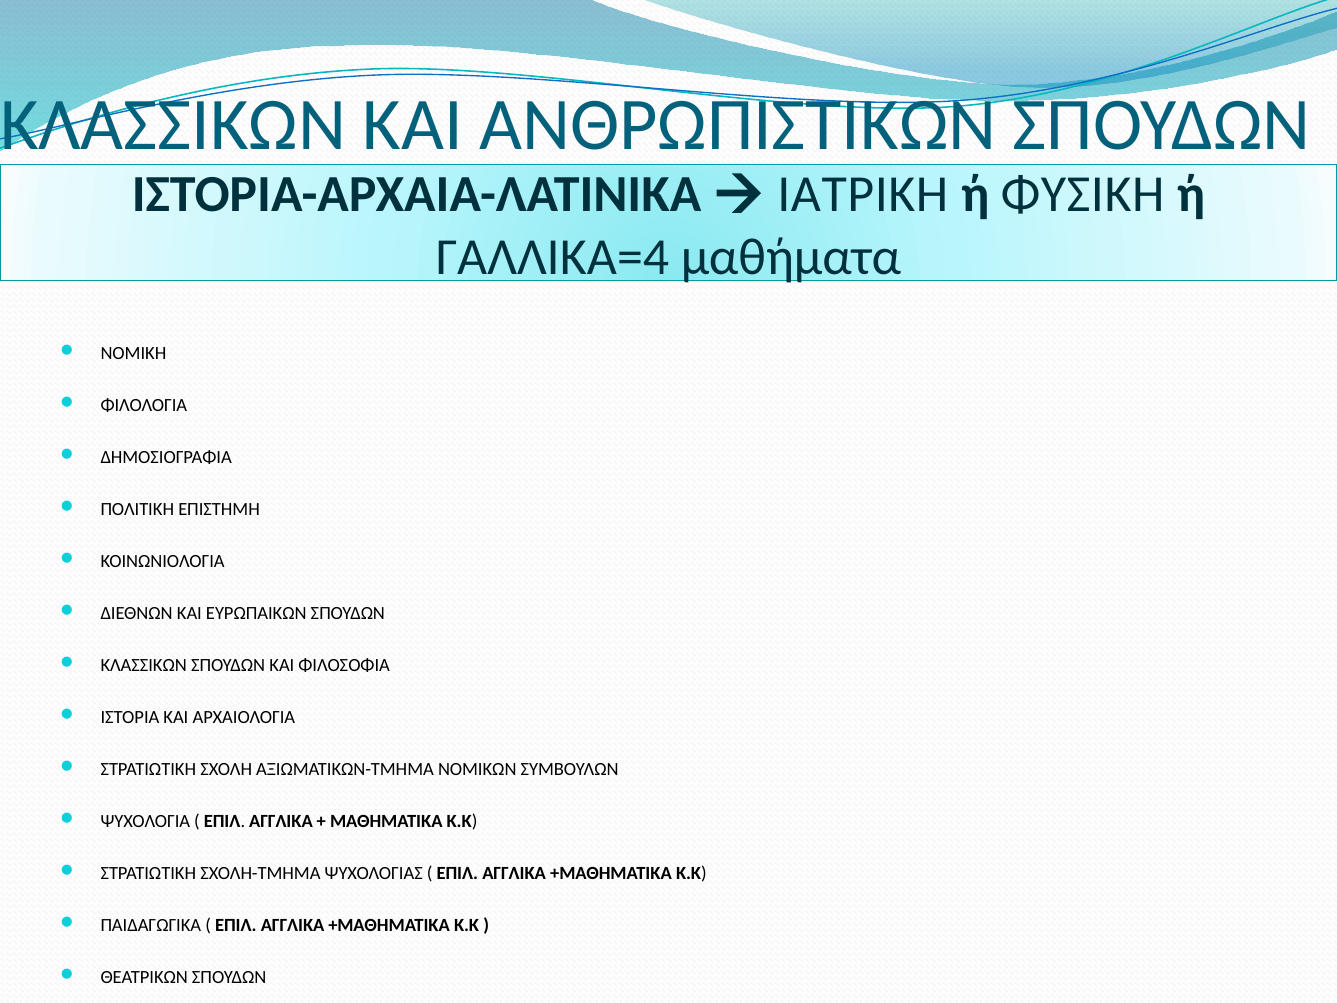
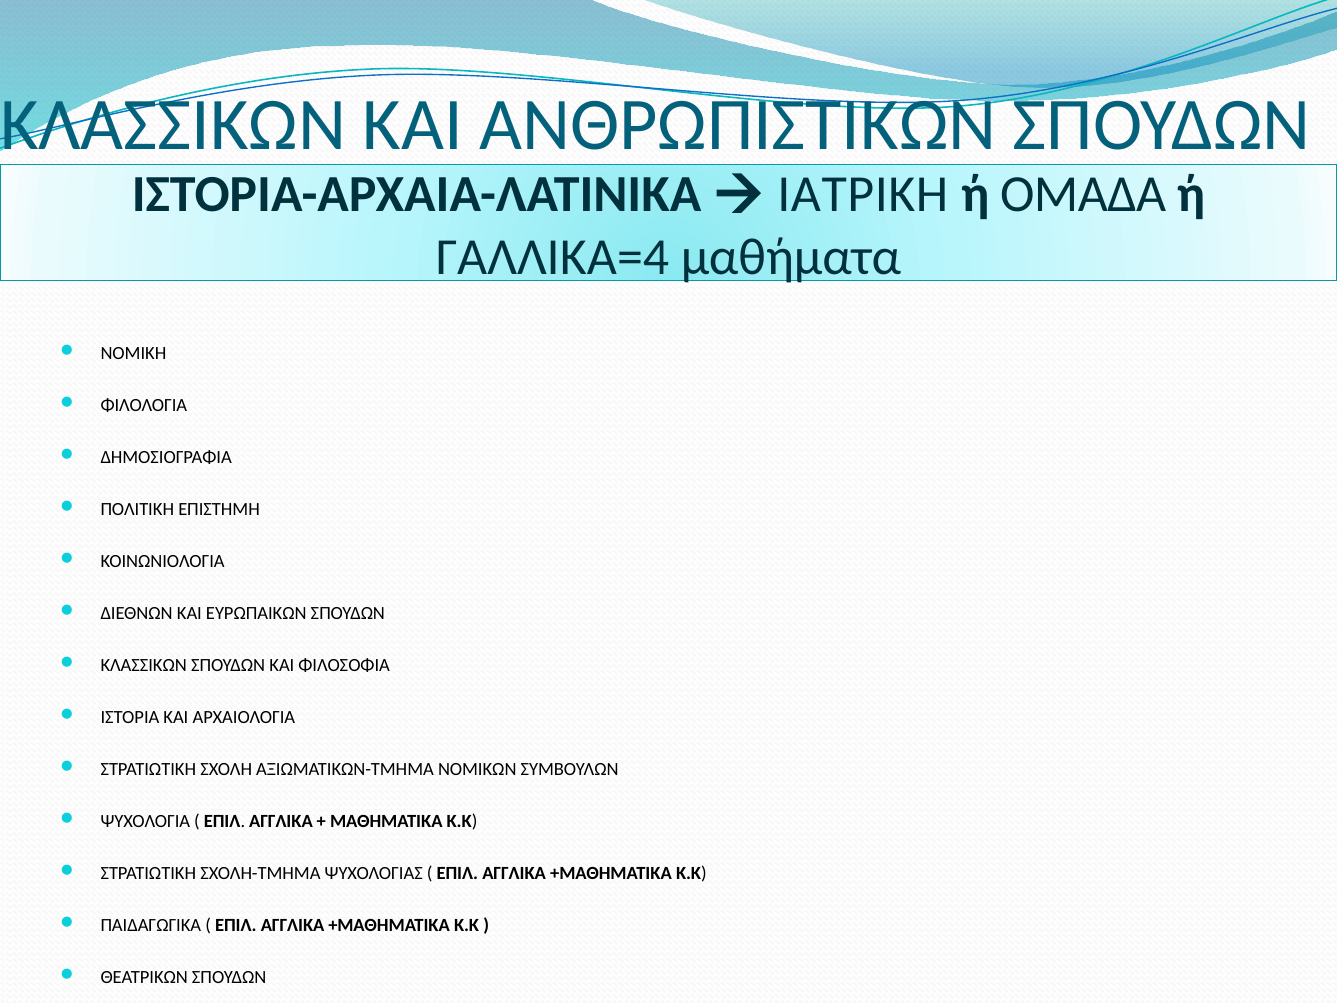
ΦΥΣΙΚΗ: ΦΥΣΙΚΗ -> ΟΜΑΔΑ
